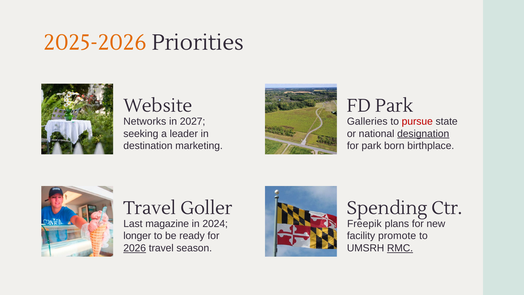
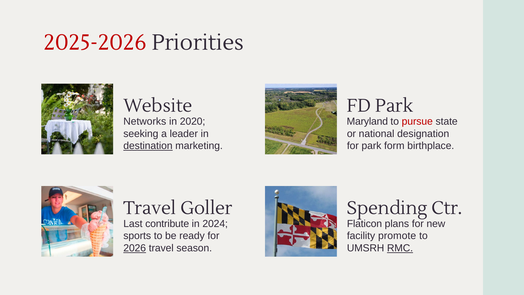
2025-2026 colour: orange -> red
2027: 2027 -> 2020
Galleries: Galleries -> Maryland
designation underline: present -> none
destination underline: none -> present
born: born -> form
magazine: magazine -> contribute
Freepik: Freepik -> Flaticon
longer: longer -> sports
